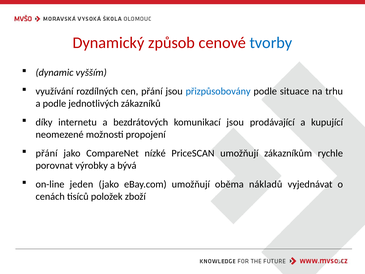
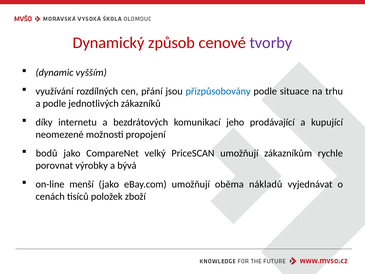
tvorby colour: blue -> purple
komunikací jsou: jsou -> jeho
přání at (47, 153): přání -> bodů
nízké: nízké -> velký
jeden: jeden -> menší
